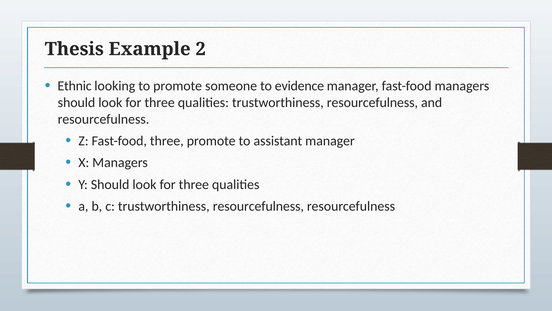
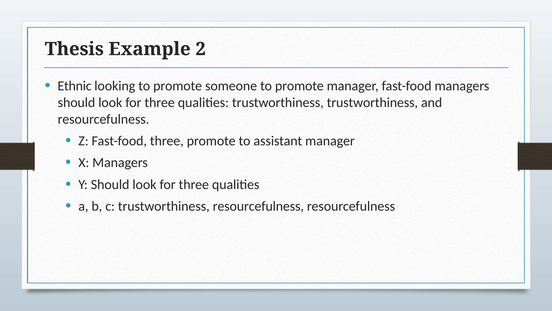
someone to evidence: evidence -> promote
qualities trustworthiness resourcefulness: resourcefulness -> trustworthiness
